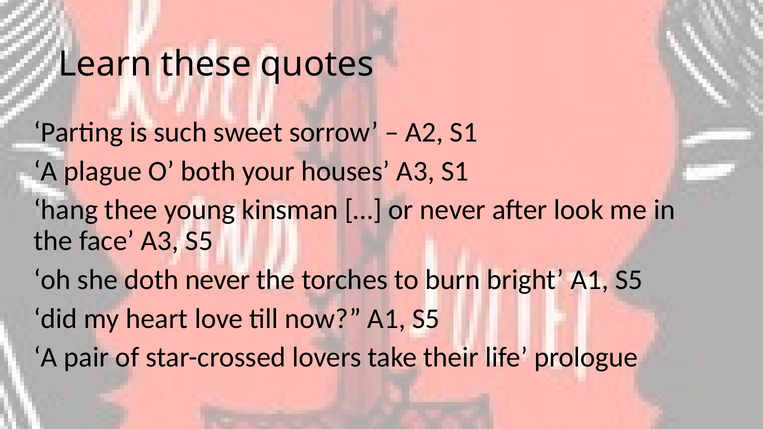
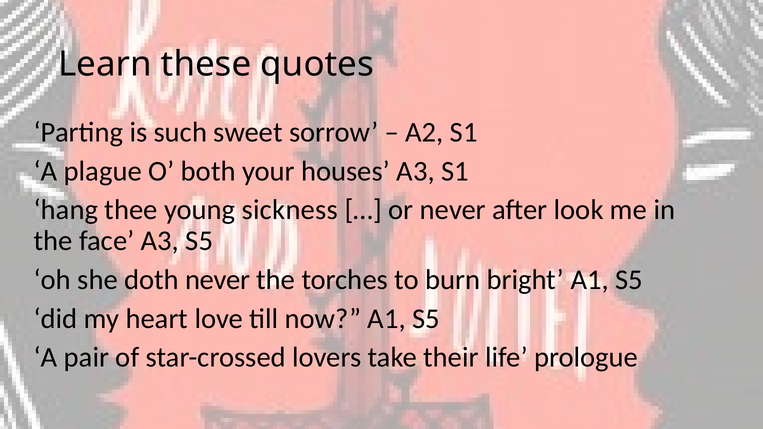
kinsman: kinsman -> sickness
